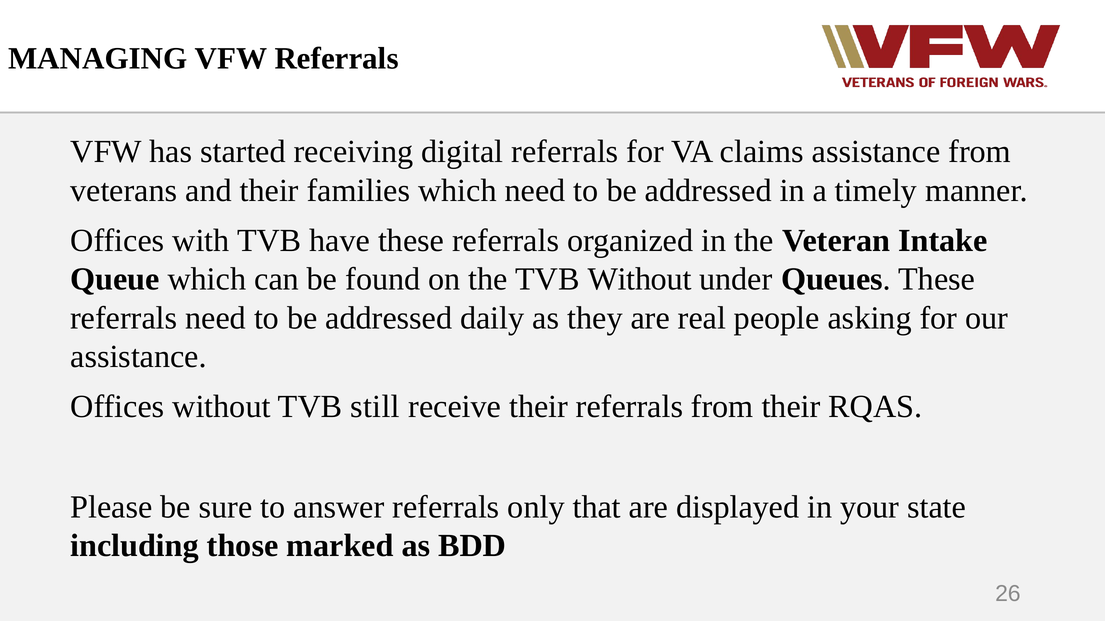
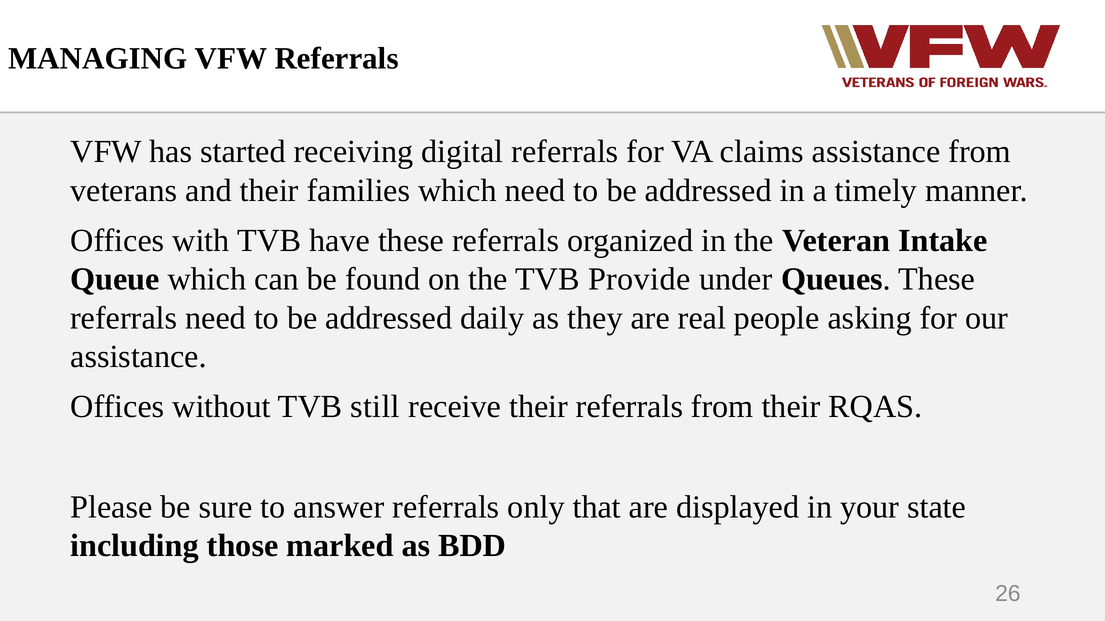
TVB Without: Without -> Provide
